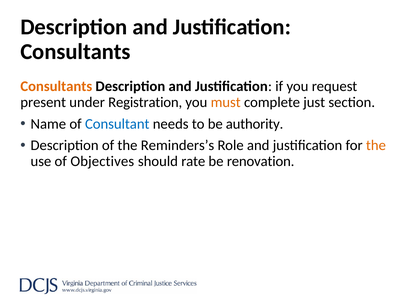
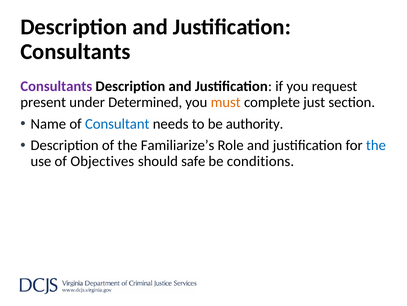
Consultants at (56, 86) colour: orange -> purple
Registration: Registration -> Determined
Reminders’s: Reminders’s -> Familiarize’s
the at (376, 145) colour: orange -> blue
rate: rate -> safe
renovation: renovation -> conditions
